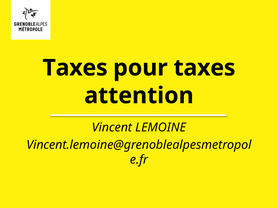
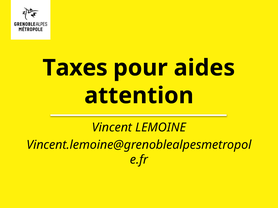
pour taxes: taxes -> aides
